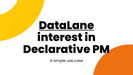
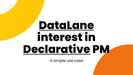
Declarative underline: none -> present
